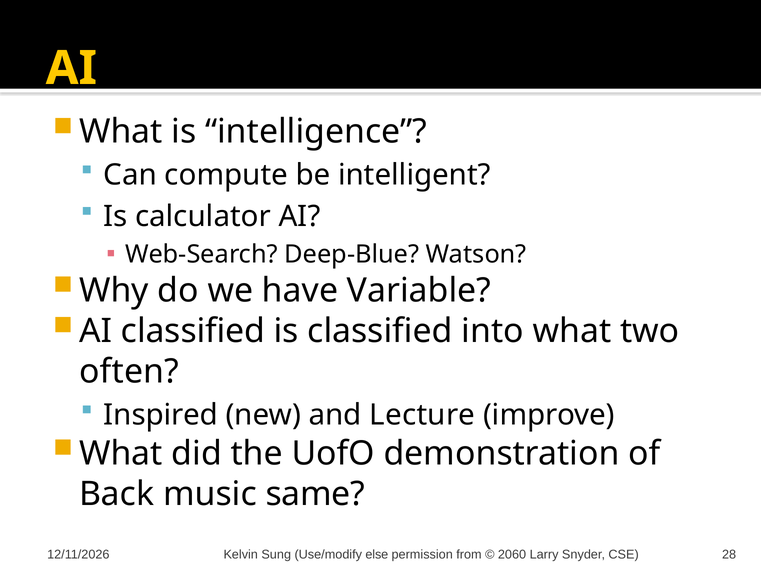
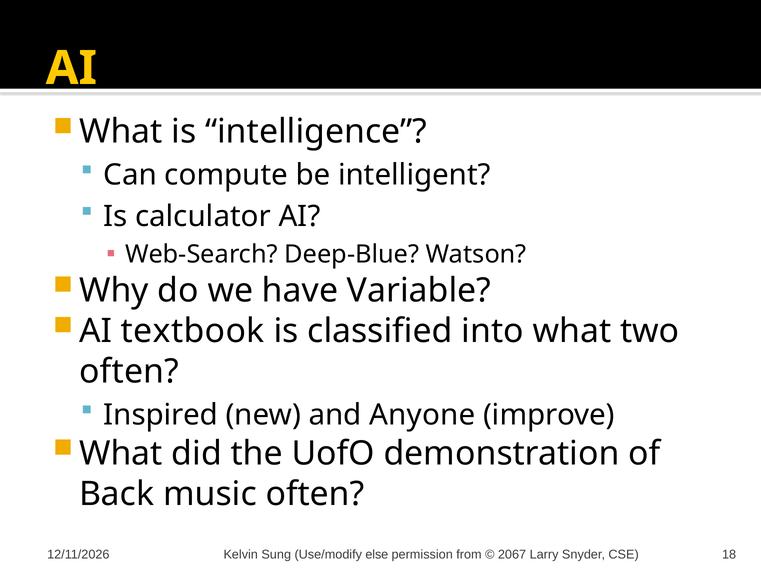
AI classified: classified -> textbook
Lecture: Lecture -> Anyone
music same: same -> often
2060: 2060 -> 2067
28: 28 -> 18
